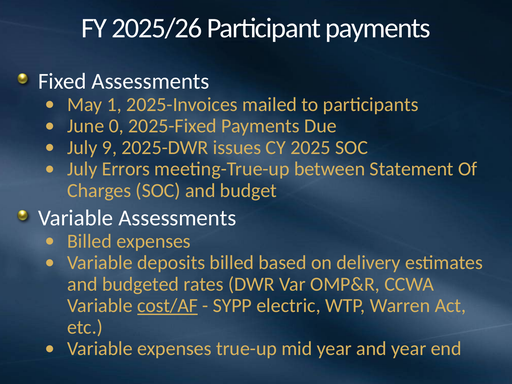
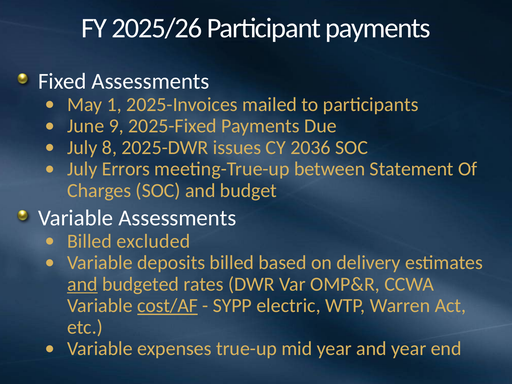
0: 0 -> 9
9: 9 -> 8
2025: 2025 -> 2036
Billed expenses: expenses -> excluded
and at (82, 284) underline: none -> present
